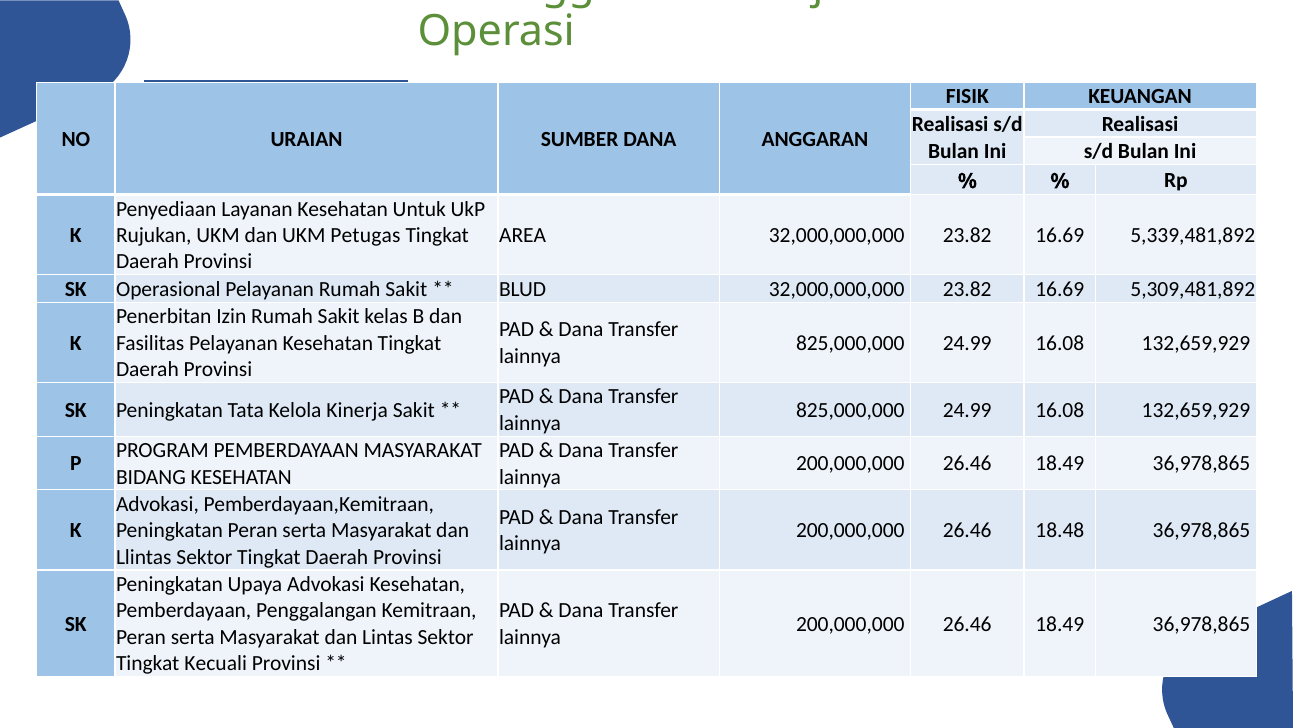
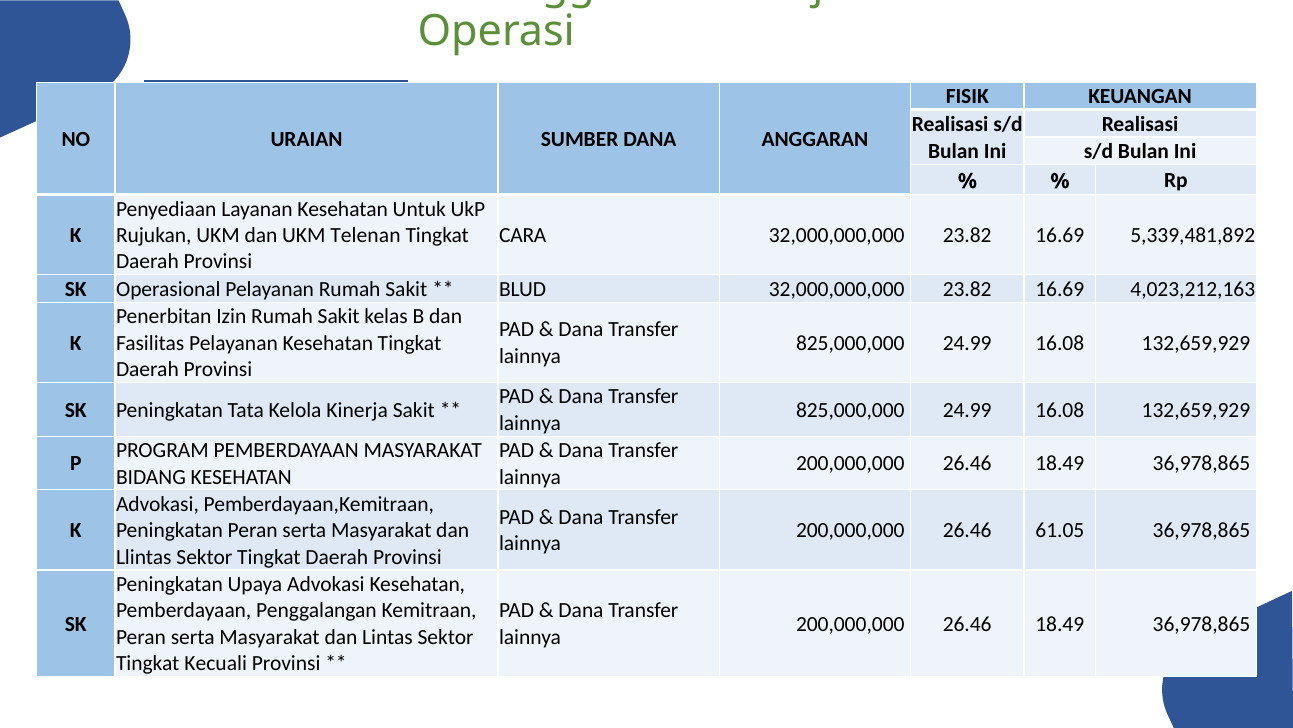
Petugas: Petugas -> Telenan
AREA: AREA -> CARA
5,309,481,892: 5,309,481,892 -> 4,023,212,163
18.48: 18.48 -> 61.05
